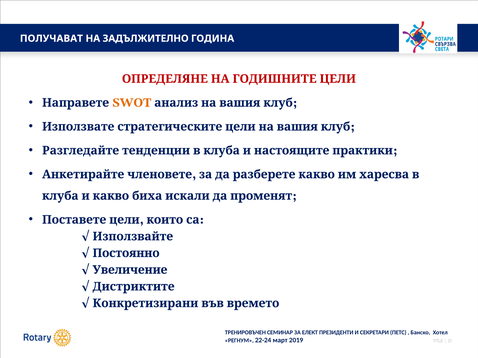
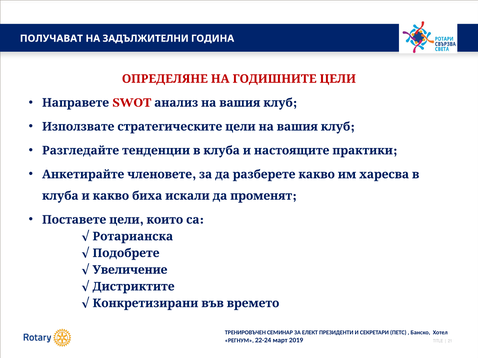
ЗАДЪЛЖИТЕЛНО: ЗАДЪЛЖИТЕЛНО -> ЗАДЪЛЖИТЕЛНИ
SWOT colour: orange -> red
Използвайте: Използвайте -> Ротарианска
Постоянно: Постоянно -> Подобрете
